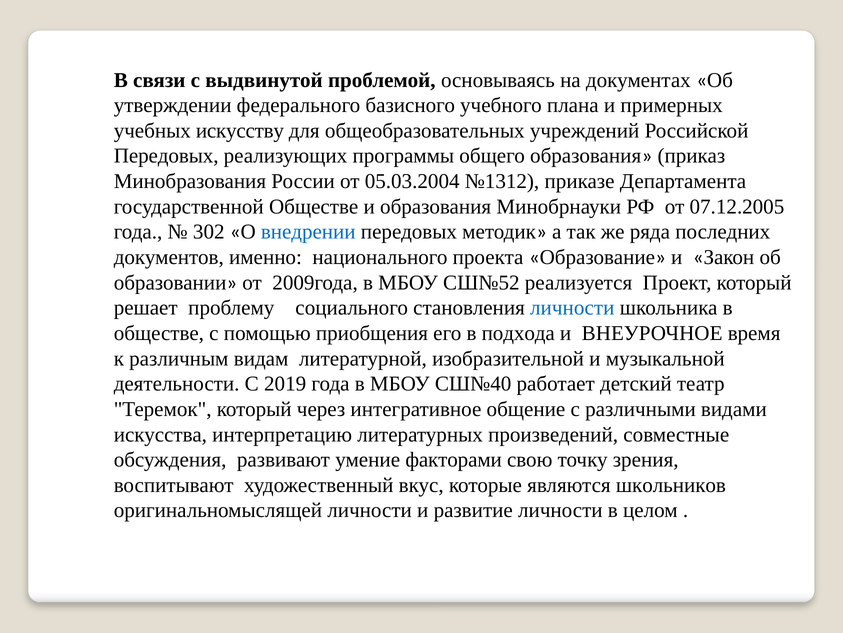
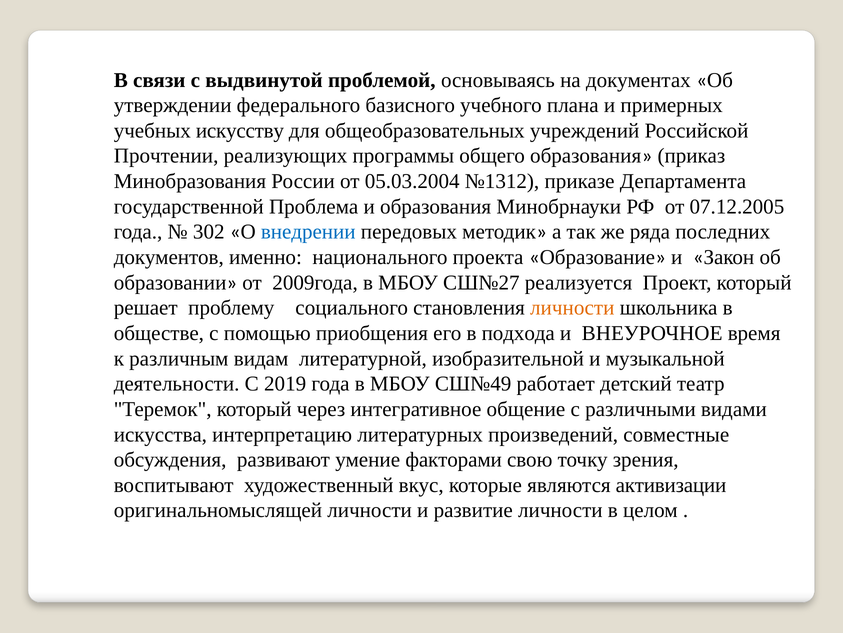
Передовых at (166, 156): Передовых -> Прочтении
государственной Обществе: Обществе -> Проблема
СШ№52: СШ№52 -> СШ№27
личности at (572, 308) colour: blue -> orange
СШ№40: СШ№40 -> СШ№49
школьников: школьников -> активизации
